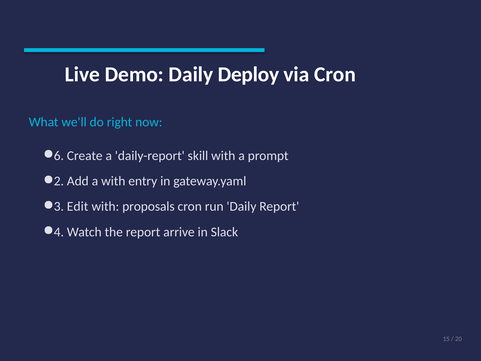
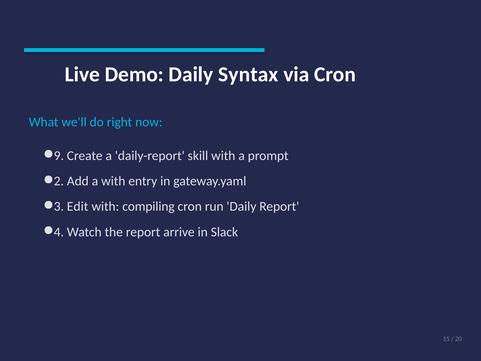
Deploy: Deploy -> Syntax
6: 6 -> 9
proposals: proposals -> compiling
